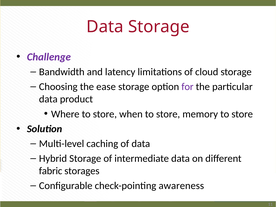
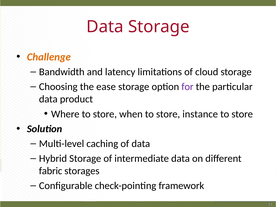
Challenge colour: purple -> orange
memory: memory -> instance
awareness: awareness -> framework
